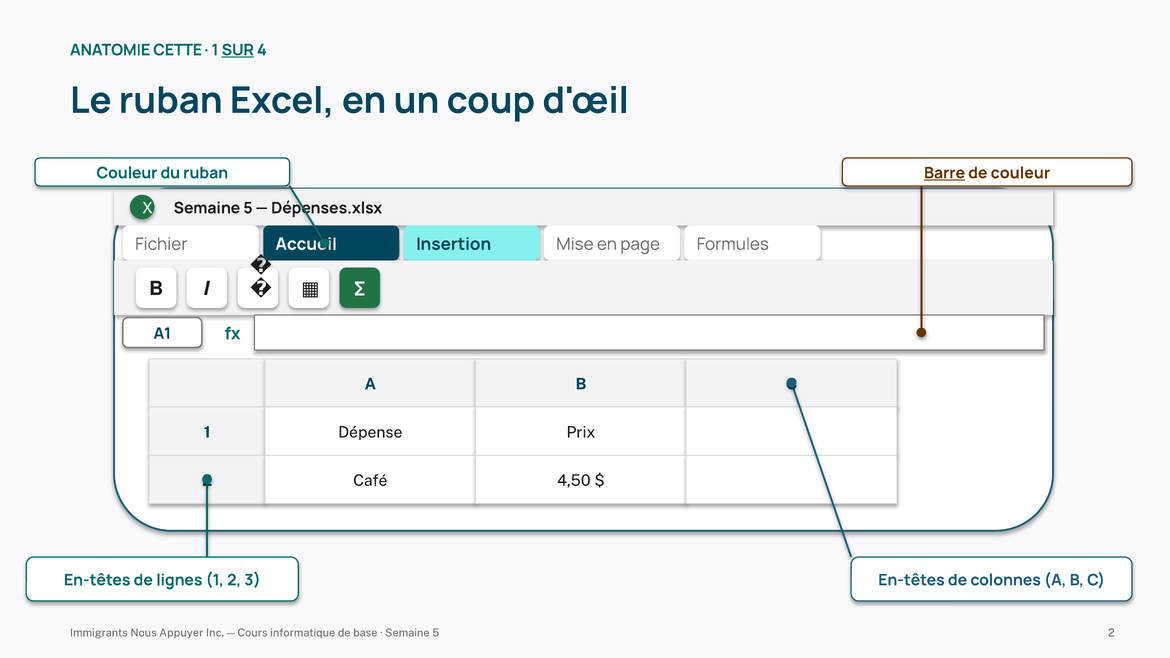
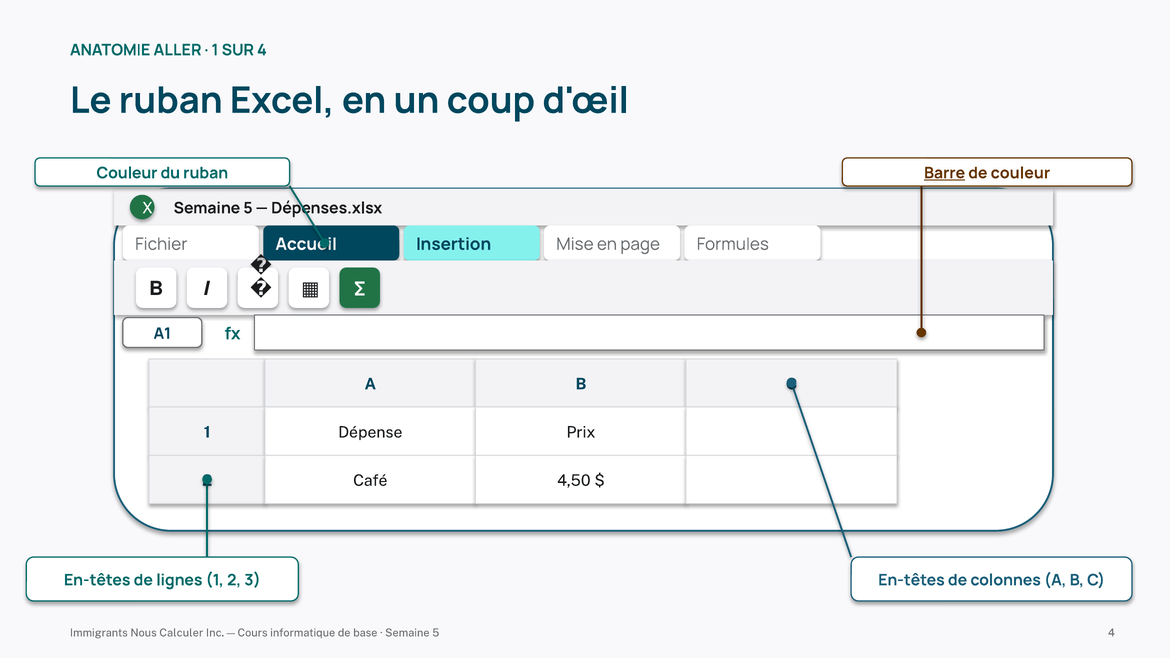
CETTE: CETTE -> ALLER
SUR underline: present -> none
Appuyer: Appuyer -> Calculer
5 2: 2 -> 4
